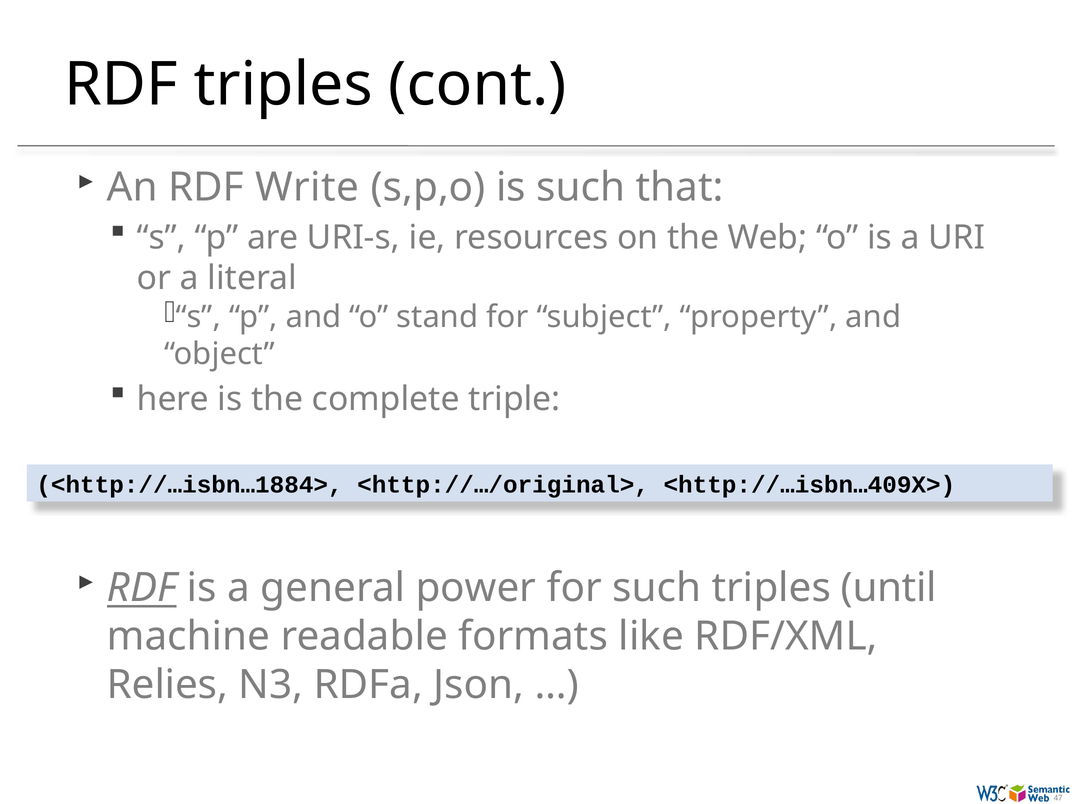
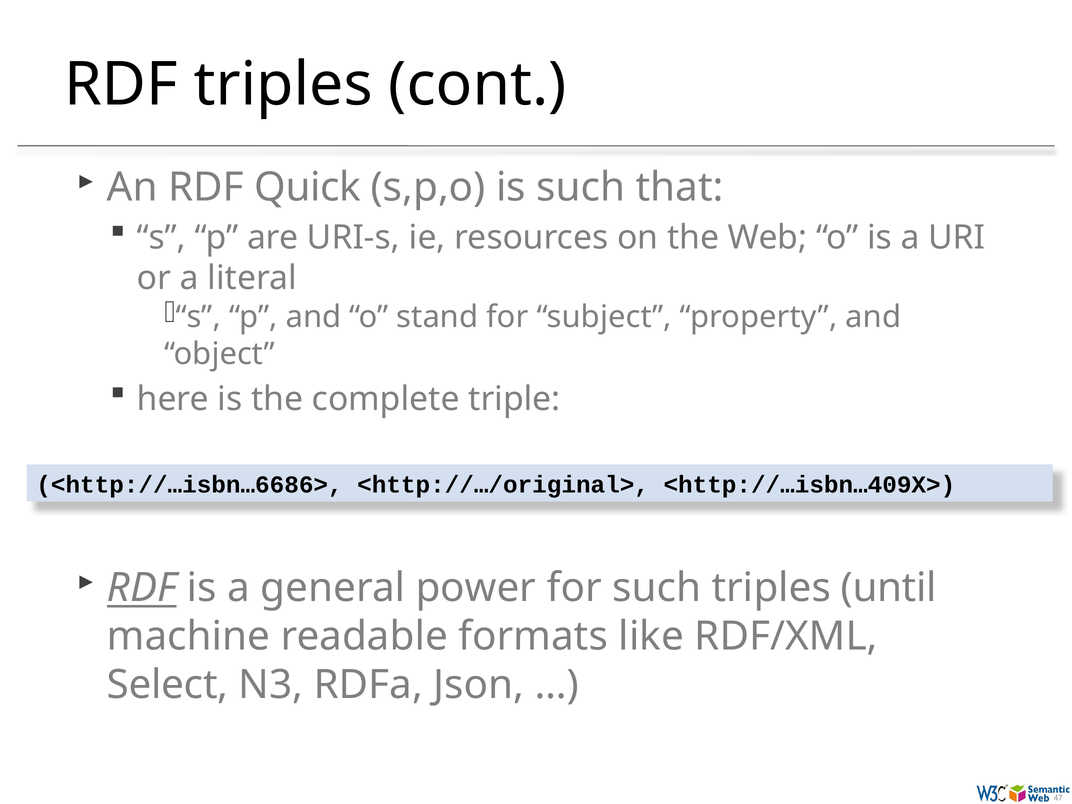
Write: Write -> Quick
<http://…isbn…1884>: <http://…isbn…1884> -> <http://…isbn…6686>
Relies: Relies -> Select
